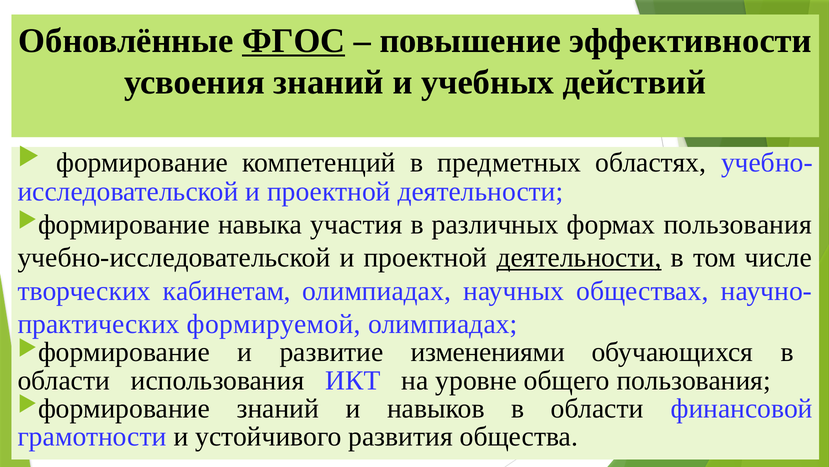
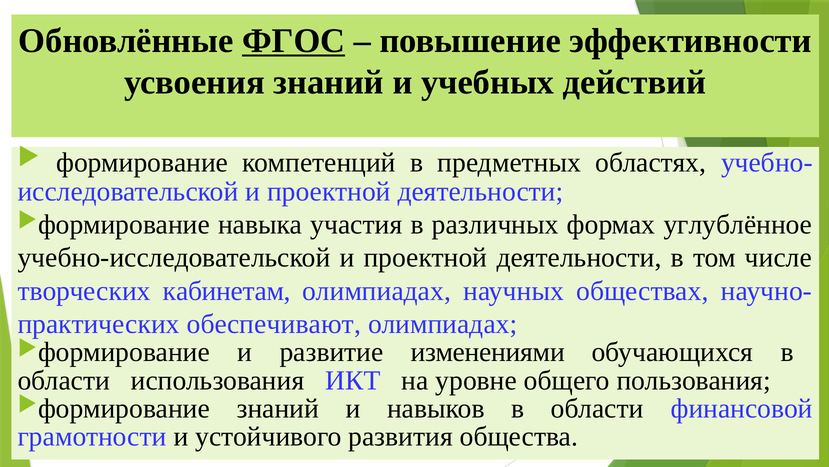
формах пользования: пользования -> углублённое
деятельности at (579, 257) underline: present -> none
формируемой: формируемой -> обеспечивают
